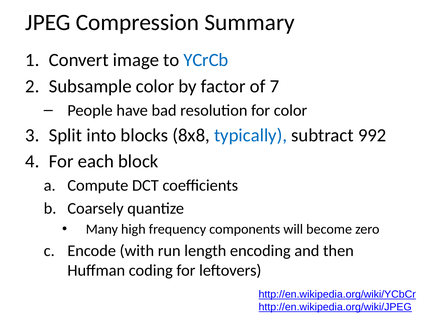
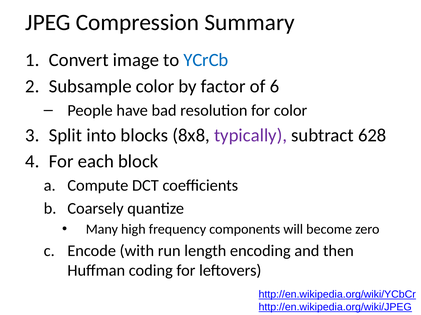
7: 7 -> 6
typically colour: blue -> purple
992: 992 -> 628
